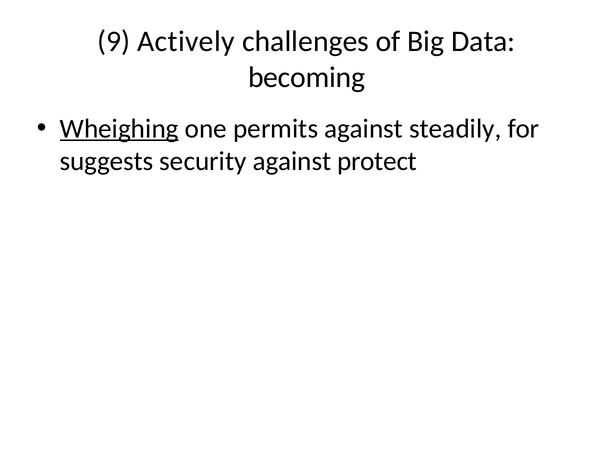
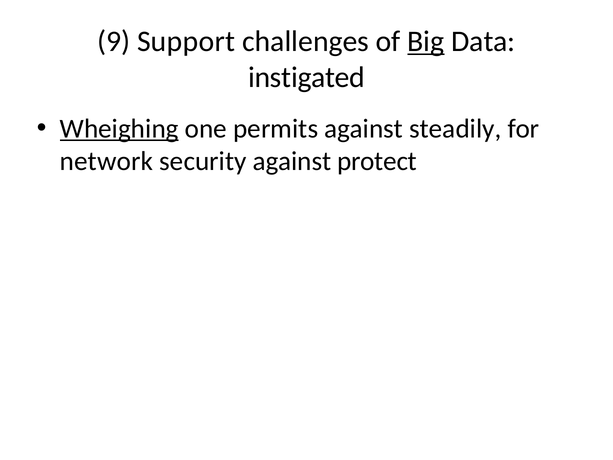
Actively: Actively -> Support
Big underline: none -> present
becoming: becoming -> instigated
suggests: suggests -> network
